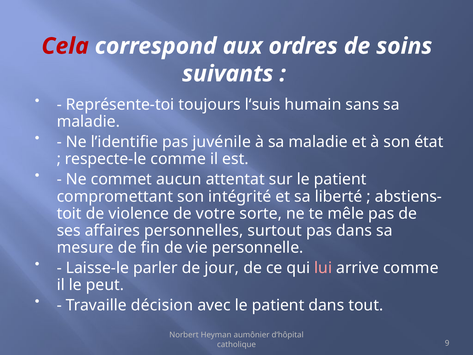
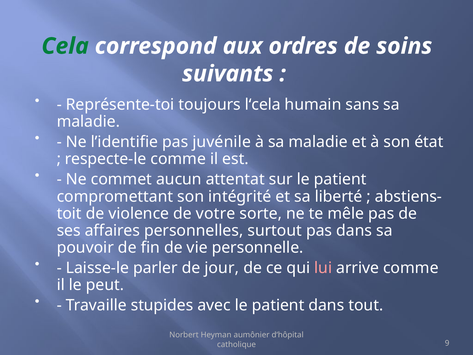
Cela colour: red -> green
l‘suis: l‘suis -> l‘cela
mesure: mesure -> pouvoir
décision: décision -> stupides
